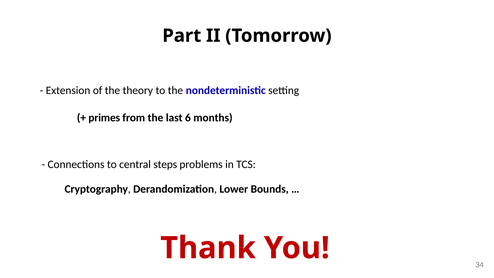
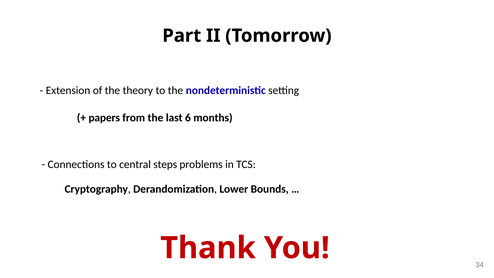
primes: primes -> papers
